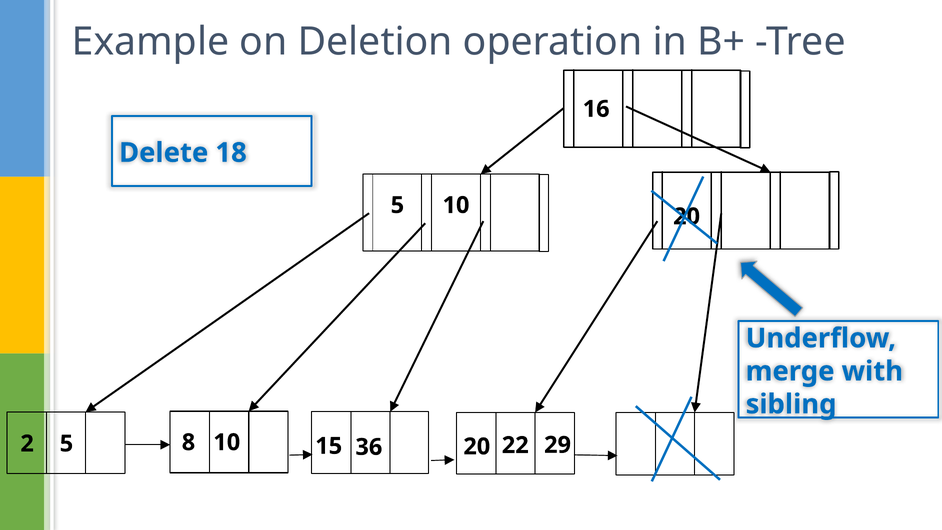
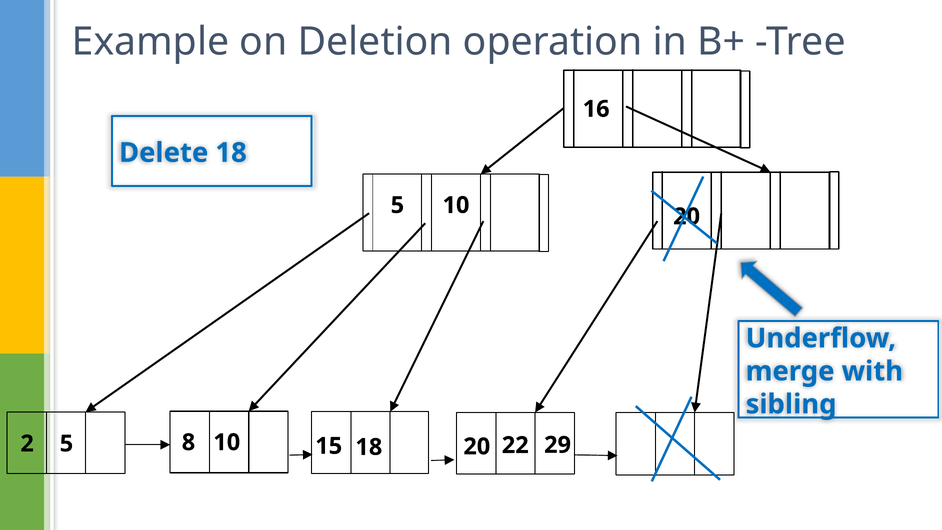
10 36: 36 -> 18
